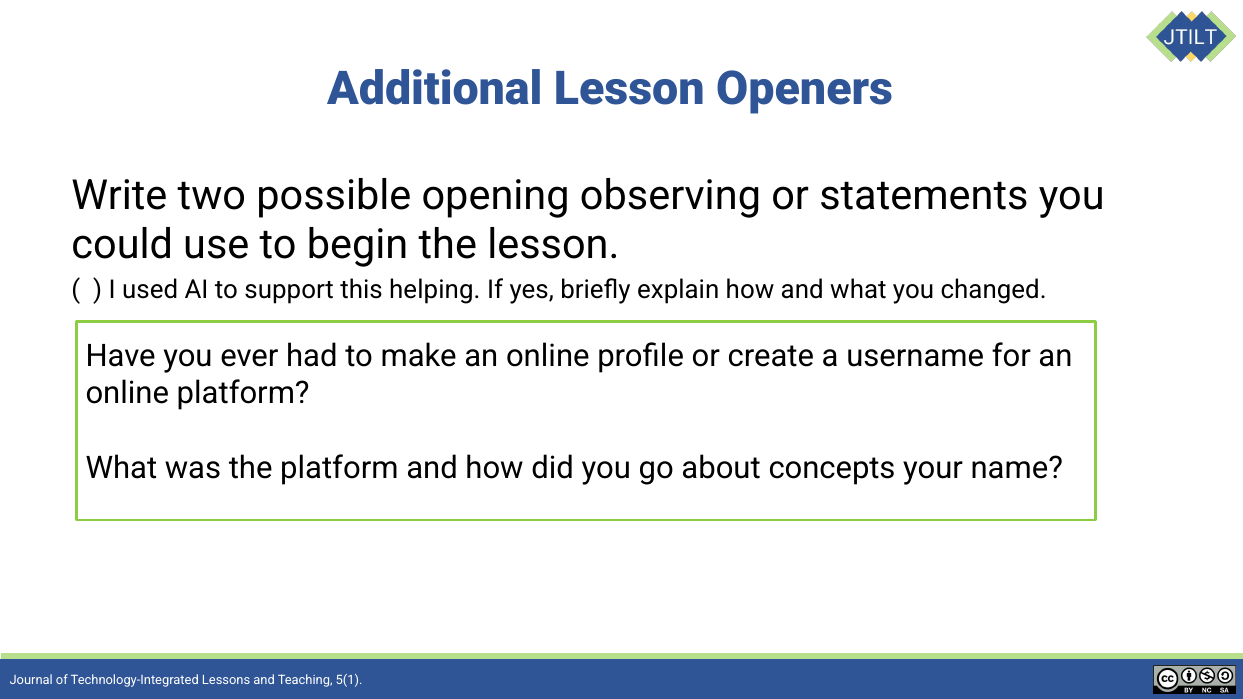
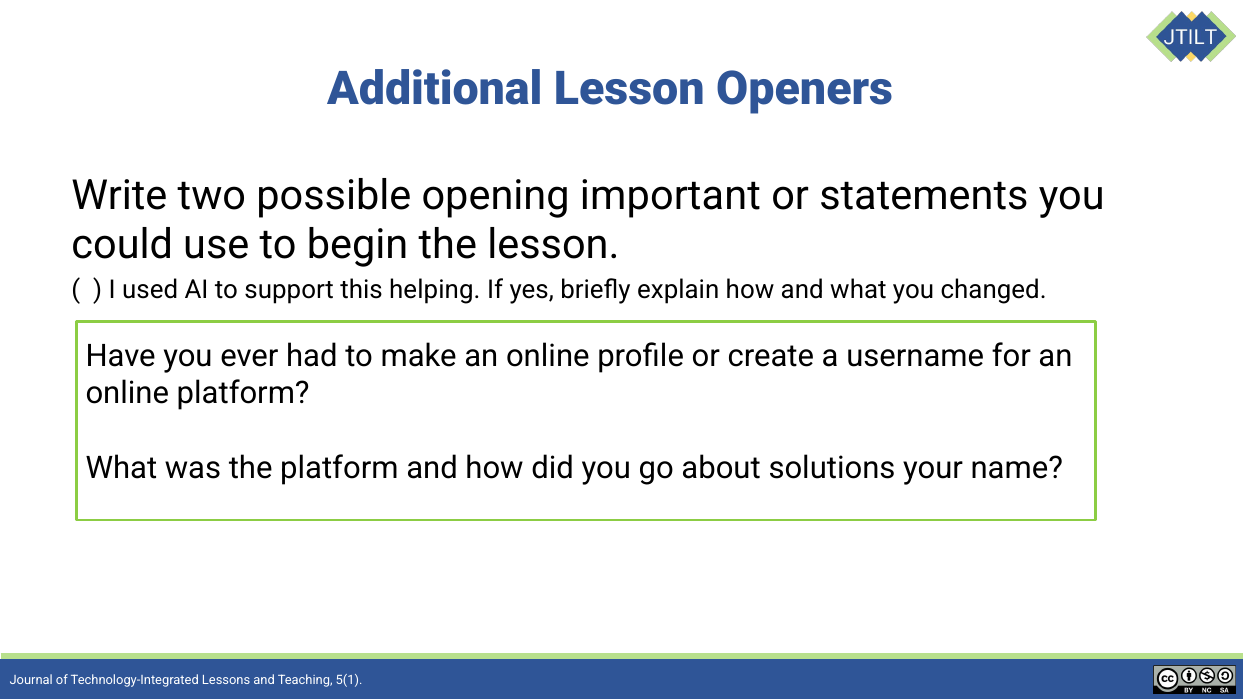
observing: observing -> important
concepts: concepts -> solutions
